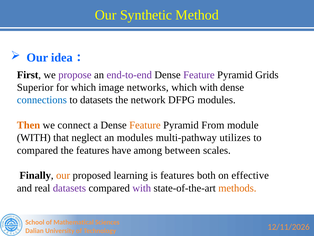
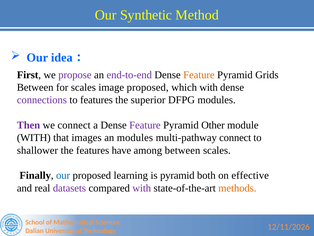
Feature at (199, 75) colour: purple -> orange
Superior at (35, 87): Superior -> Between
for which: which -> scales
image networks: networks -> proposed
connections colour: blue -> purple
to datasets: datasets -> features
network: network -> superior
Then colour: orange -> purple
Feature at (145, 125) colour: orange -> purple
From: From -> Other
neglect: neglect -> images
multi-pathway utilizes: utilizes -> connect
compared at (37, 150): compared -> shallower
our at (63, 175) colour: orange -> blue
is features: features -> pyramid
